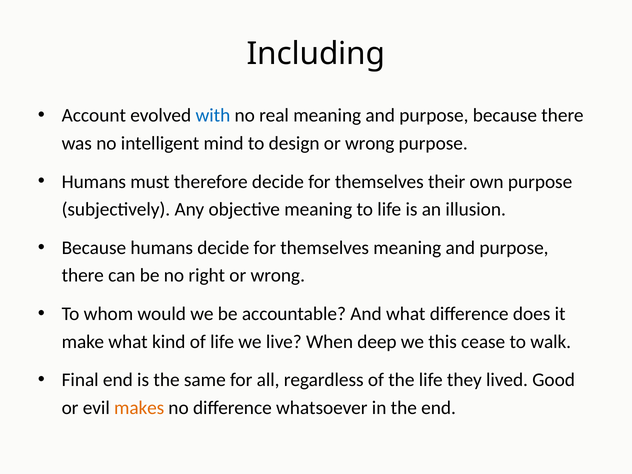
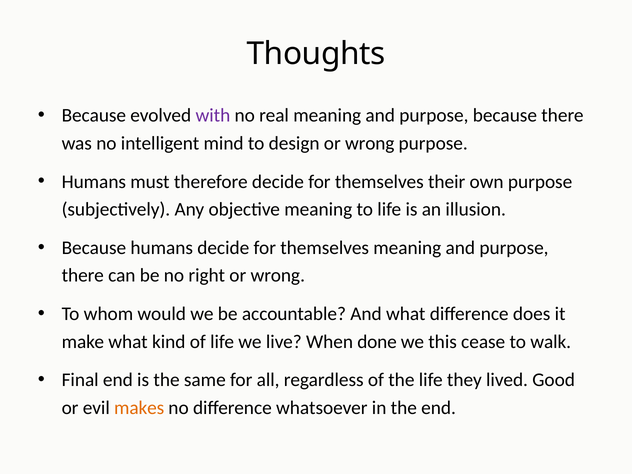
Including: Including -> Thoughts
Account at (94, 116): Account -> Because
with colour: blue -> purple
deep: deep -> done
